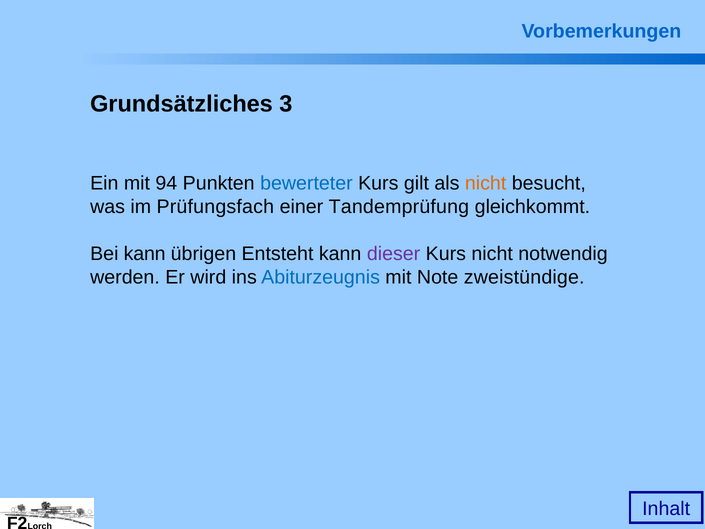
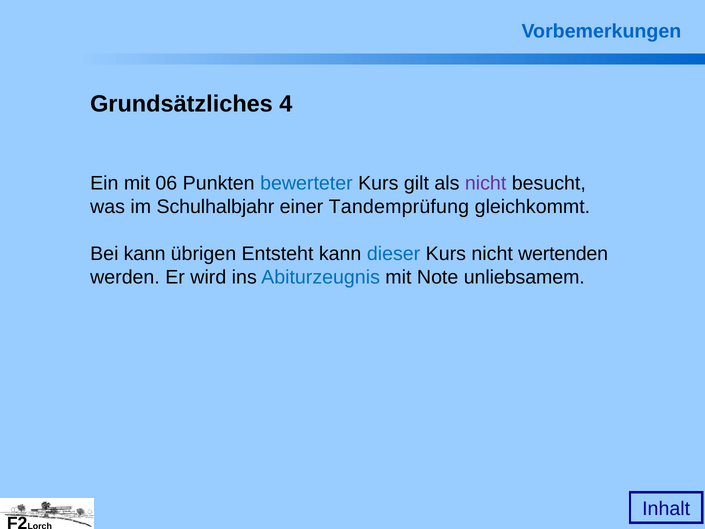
3: 3 -> 4
94: 94 -> 06
nicht at (486, 183) colour: orange -> purple
Prüfungsfach: Prüfungsfach -> Schulhalbjahr
dieser colour: purple -> blue
notwendig: notwendig -> wertenden
zweistündige: zweistündige -> unliebsamem
